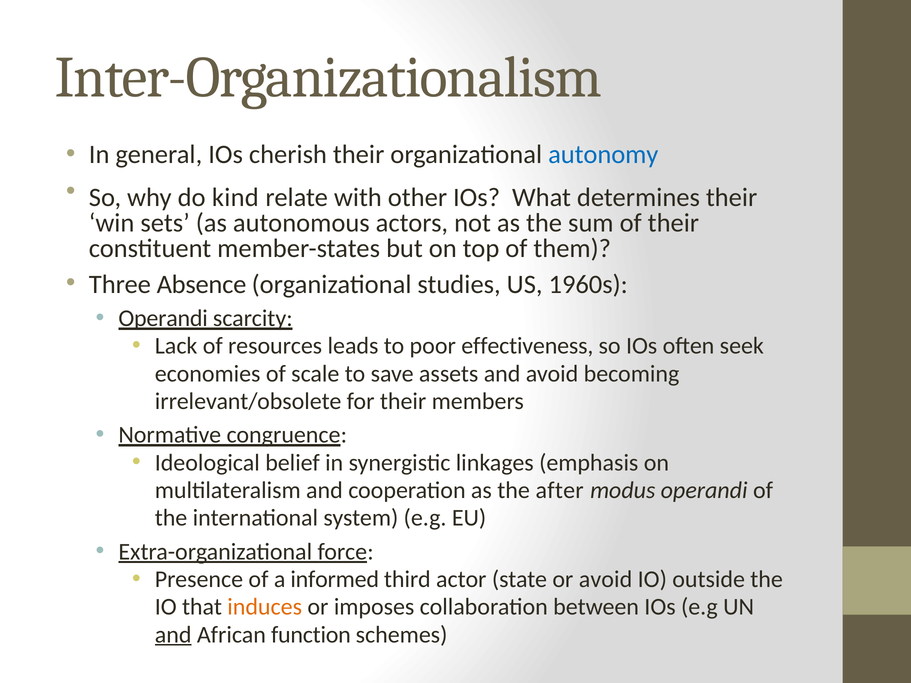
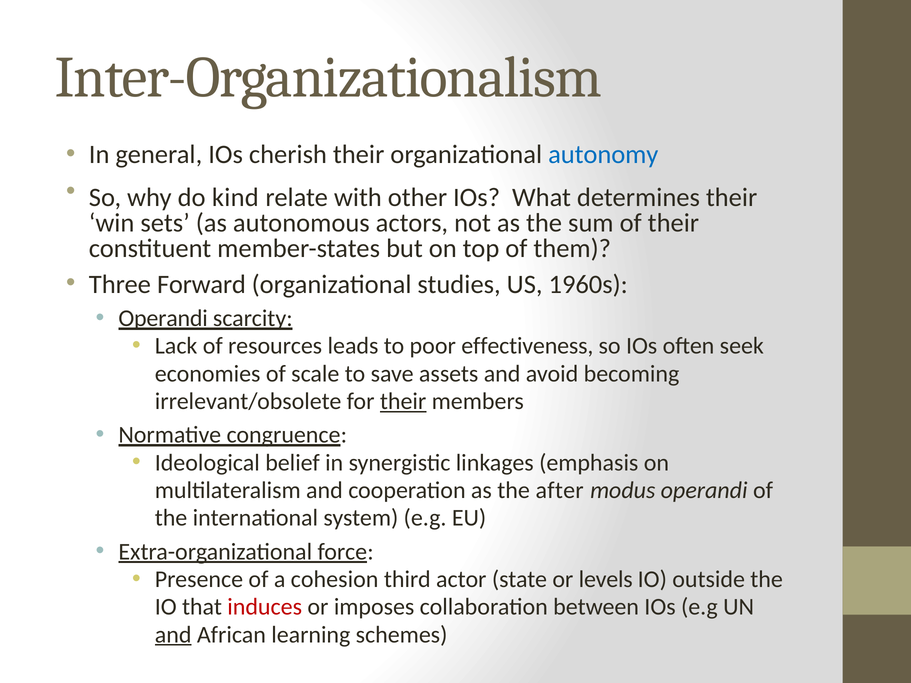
Absence: Absence -> Forward
their at (403, 401) underline: none -> present
informed: informed -> cohesion
or avoid: avoid -> levels
induces colour: orange -> red
function: function -> learning
